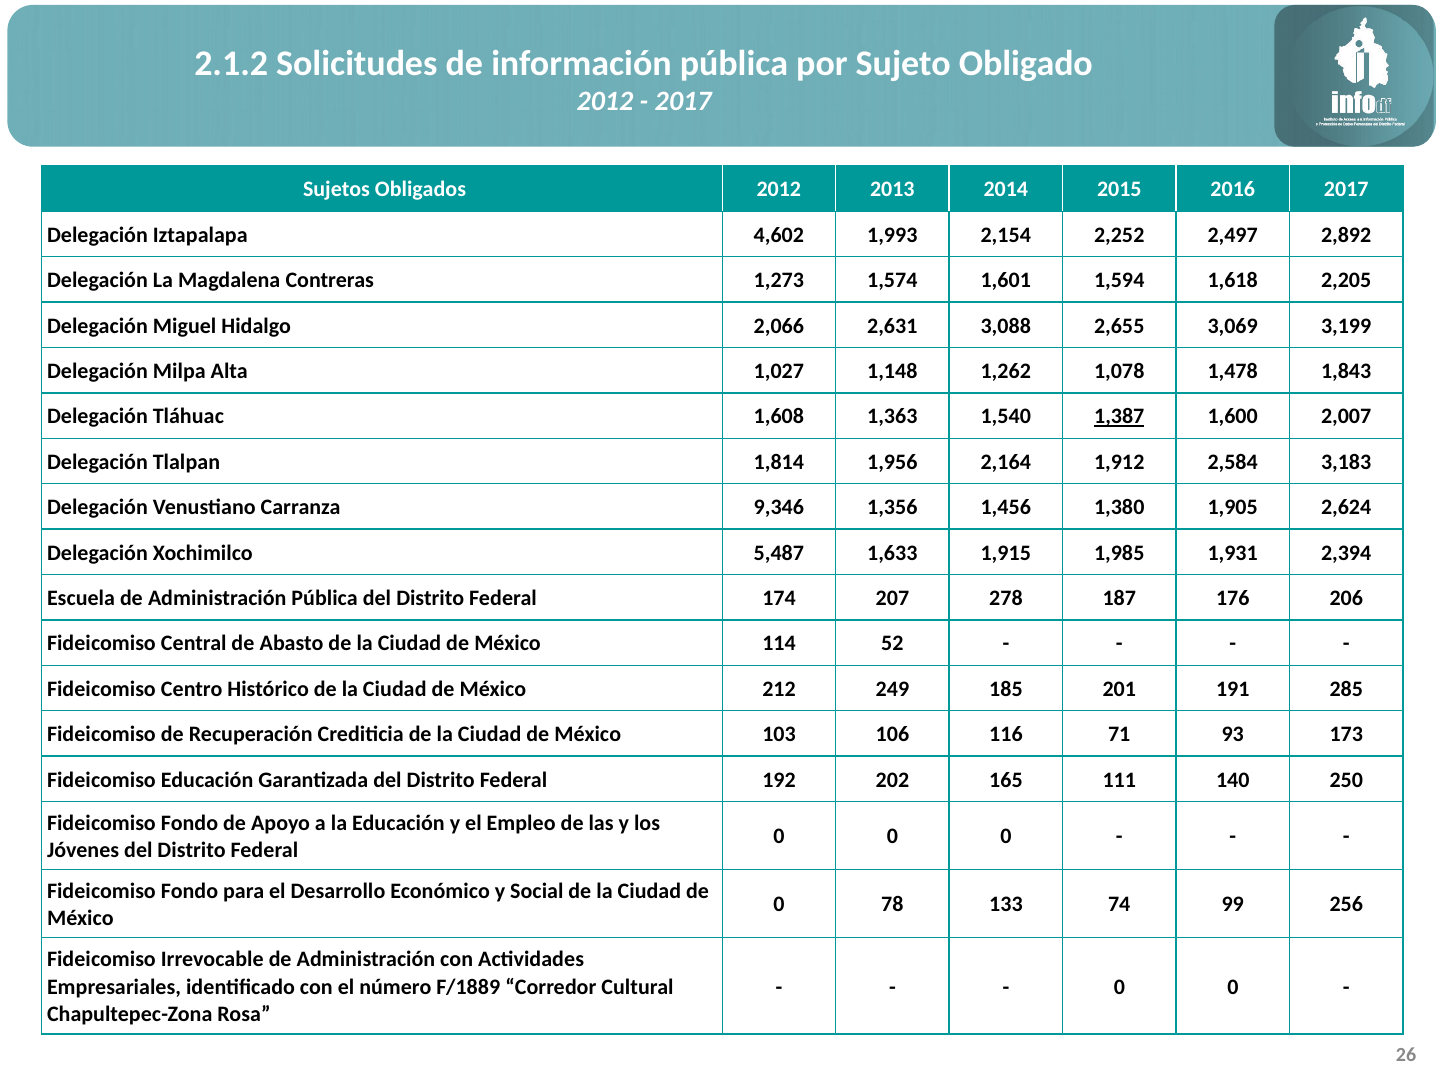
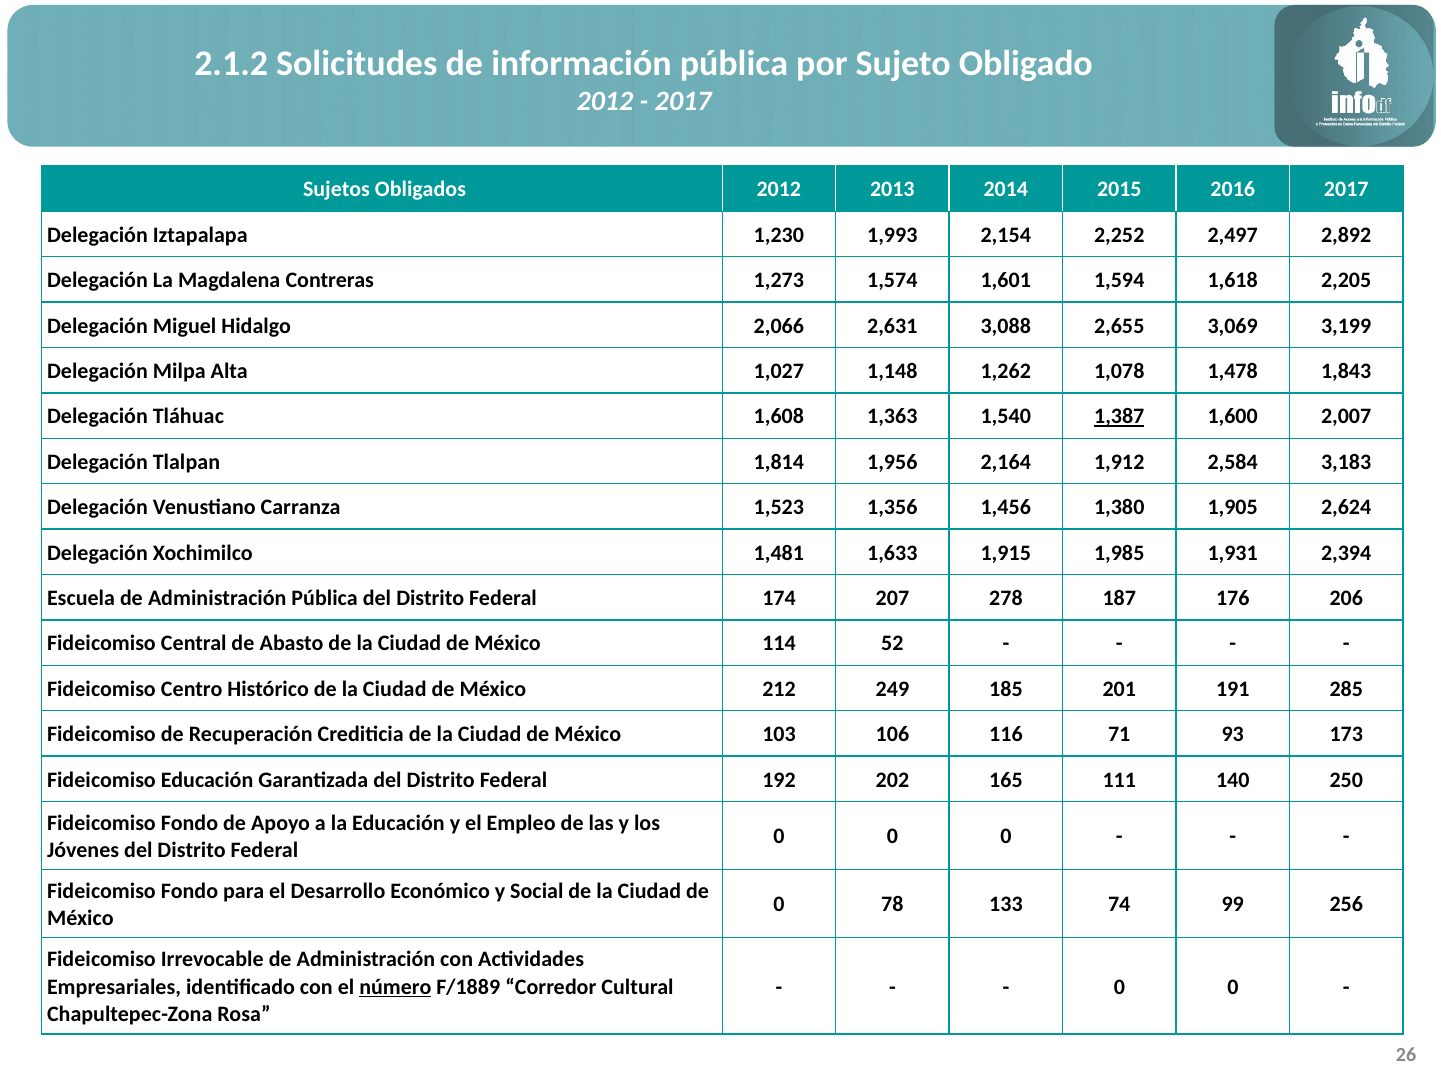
4,602: 4,602 -> 1,230
9,346: 9,346 -> 1,523
5,487: 5,487 -> 1,481
número underline: none -> present
